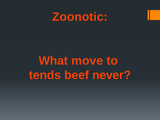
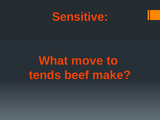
Zoonotic: Zoonotic -> Sensitive
never: never -> make
